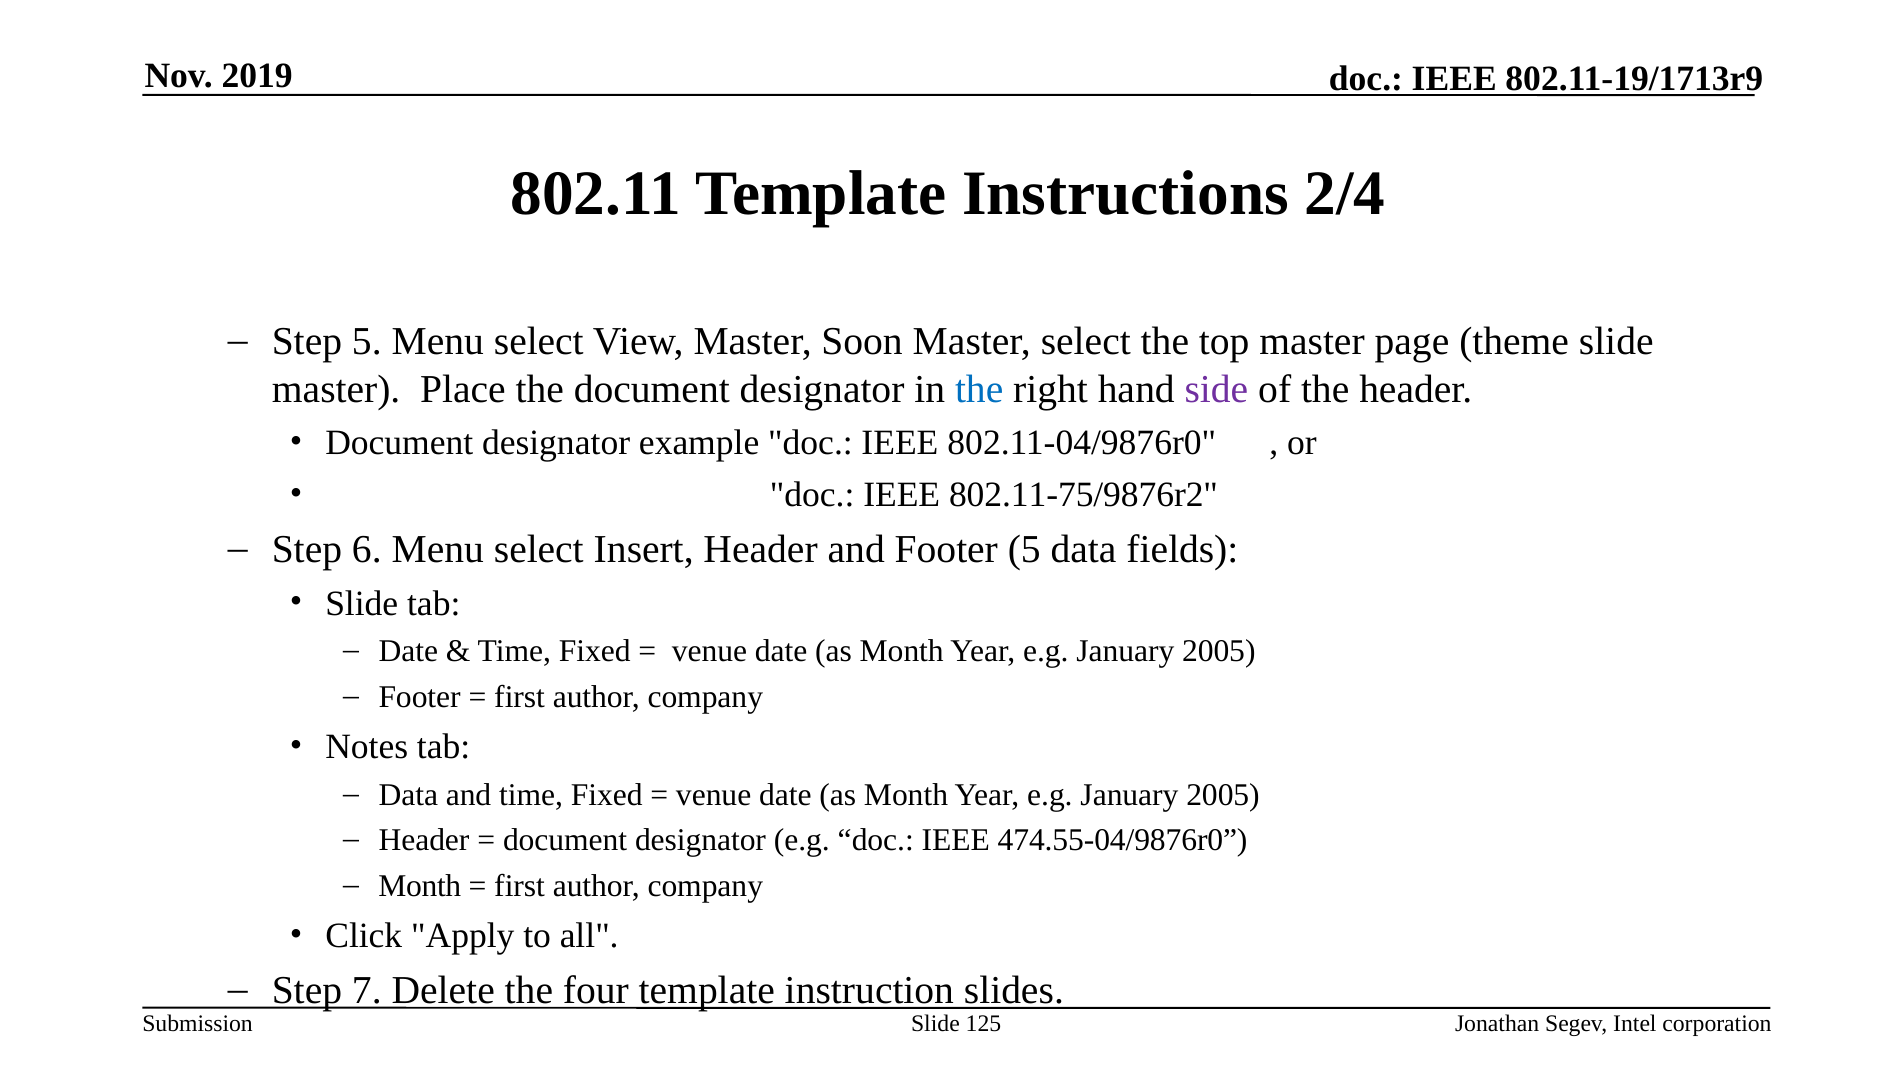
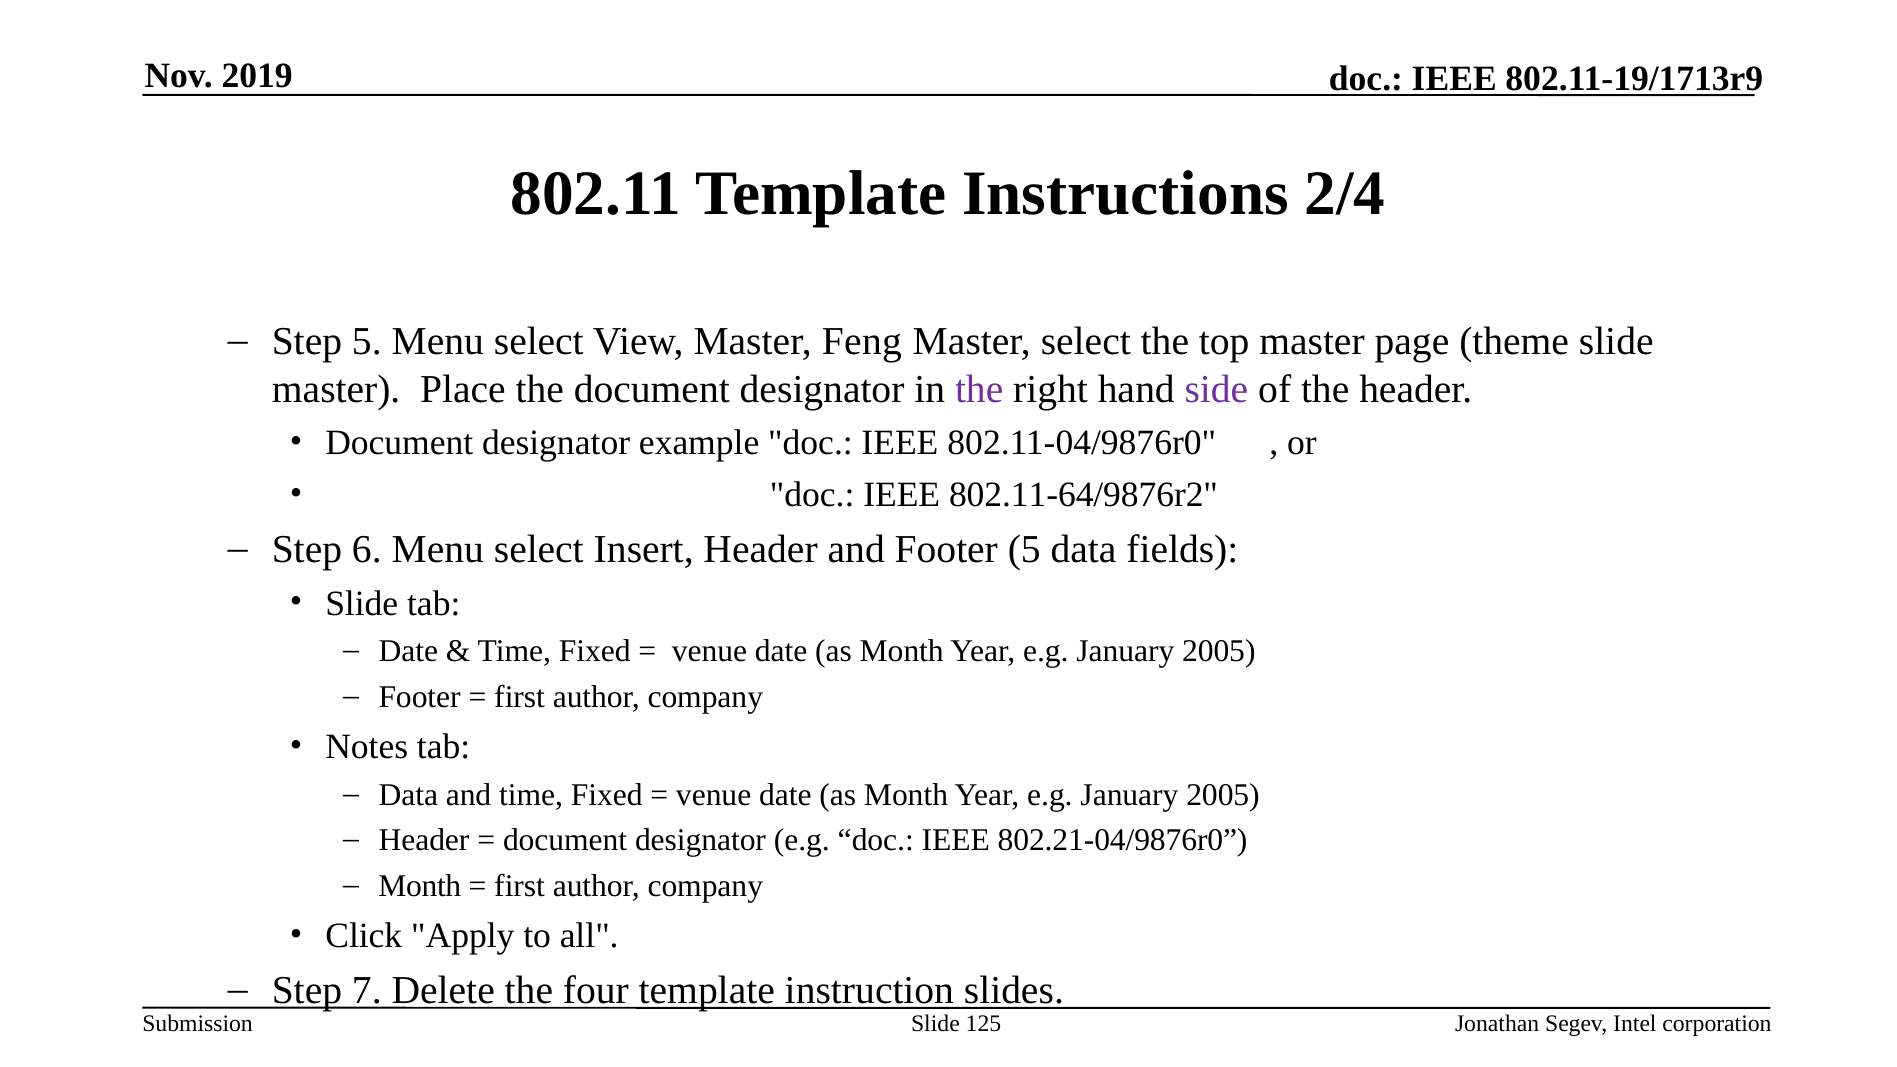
Soon: Soon -> Feng
the at (979, 389) colour: blue -> purple
802.11-75/9876r2: 802.11-75/9876r2 -> 802.11-64/9876r2
474.55-04/9876r0: 474.55-04/9876r0 -> 802.21-04/9876r0
